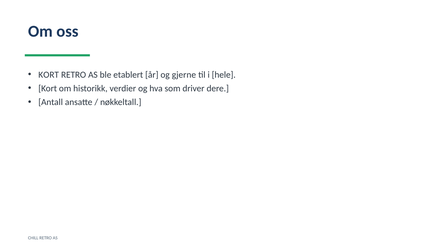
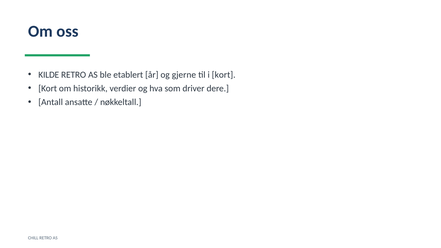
KORT at (49, 75): KORT -> KILDE
i hele: hele -> kort
